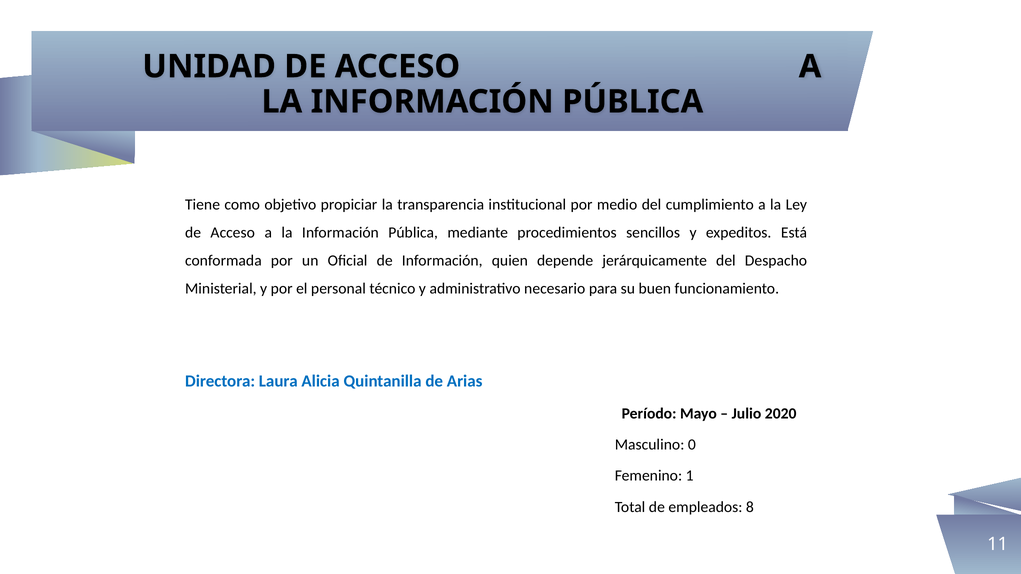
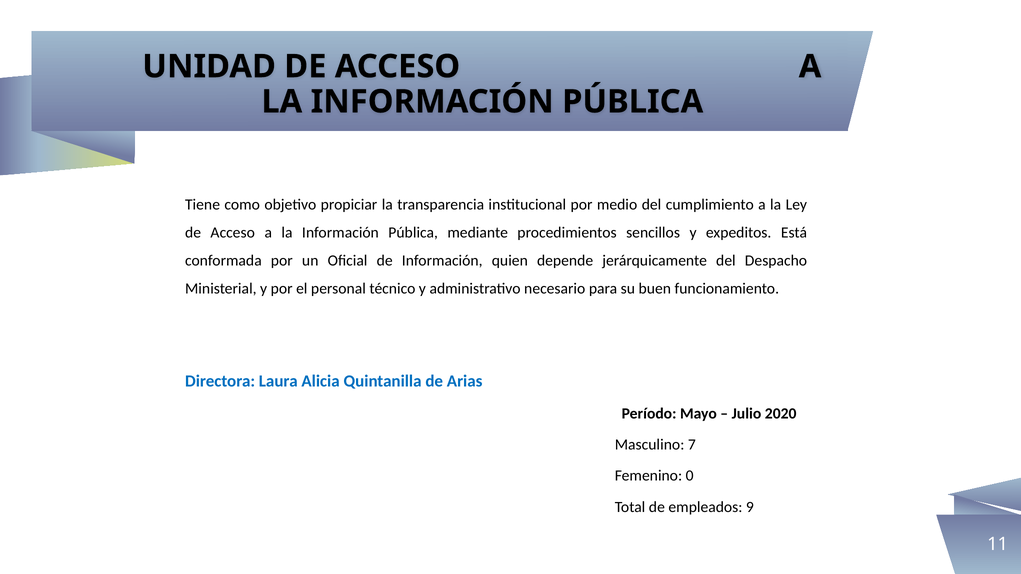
0: 0 -> 7
1: 1 -> 0
8: 8 -> 9
